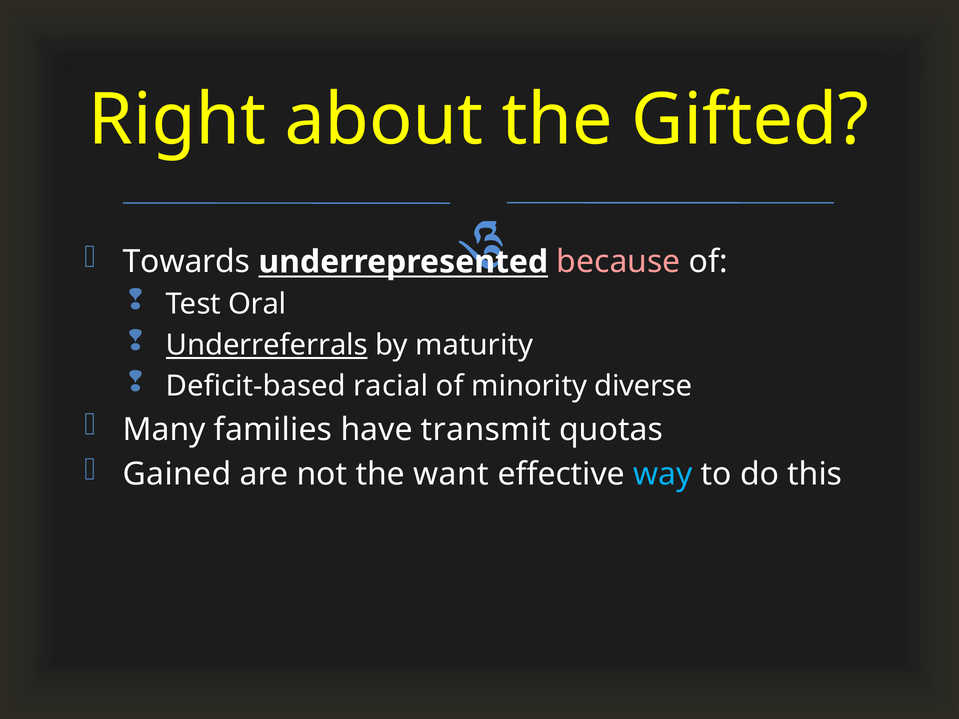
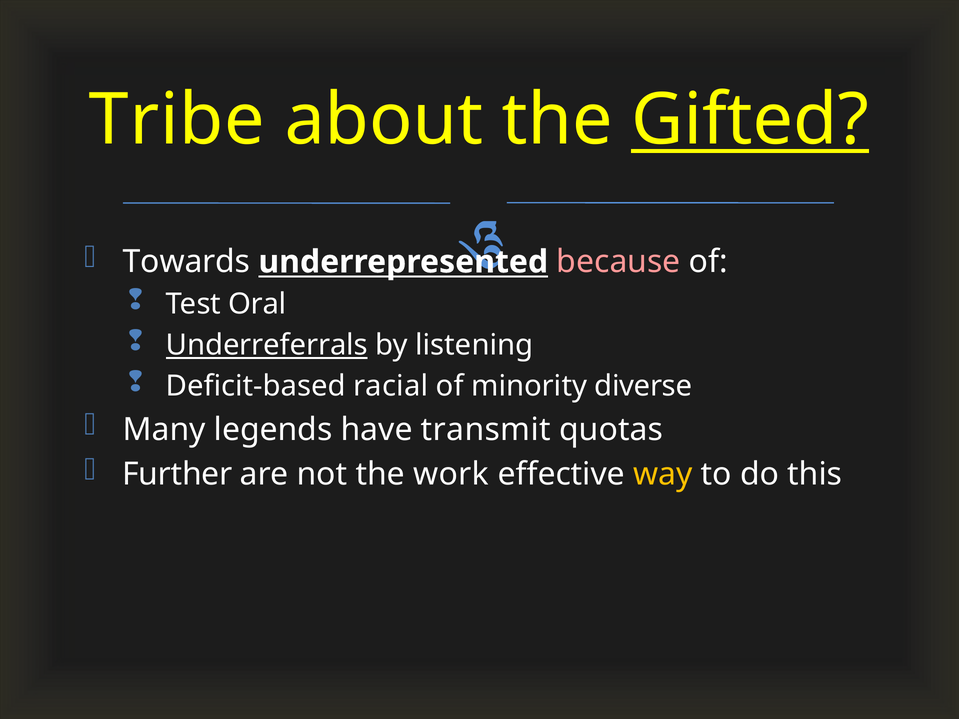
Right: Right -> Tribe
Gifted underline: none -> present
maturity: maturity -> listening
families: families -> legends
Gained: Gained -> Further
want: want -> work
way colour: light blue -> yellow
